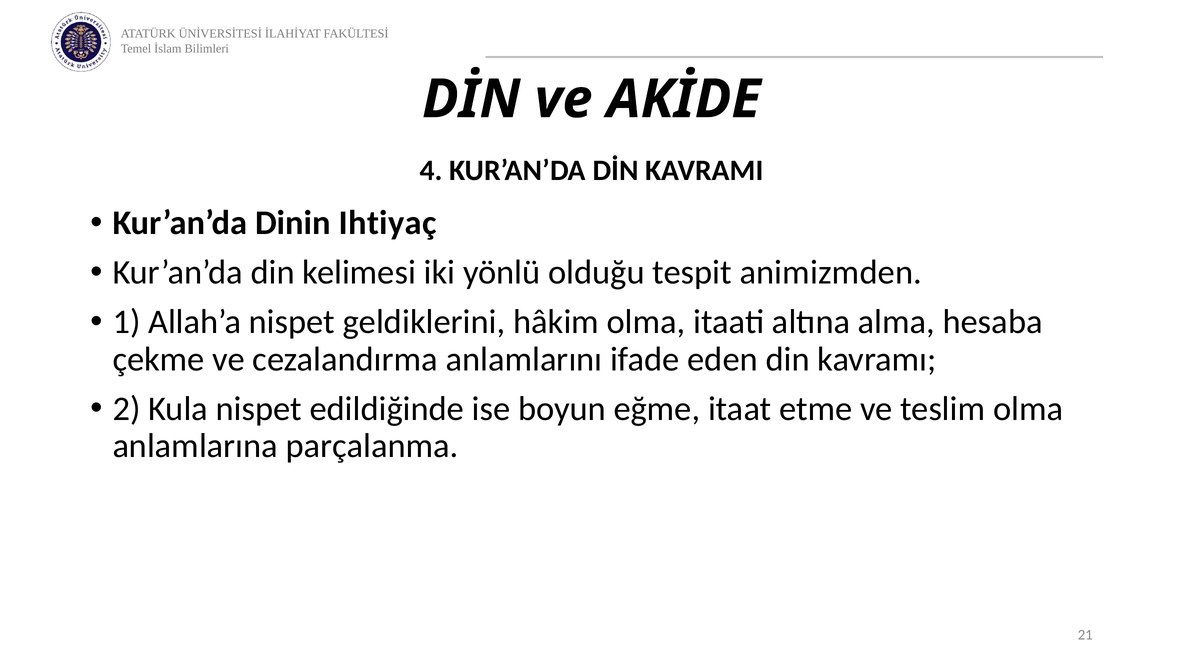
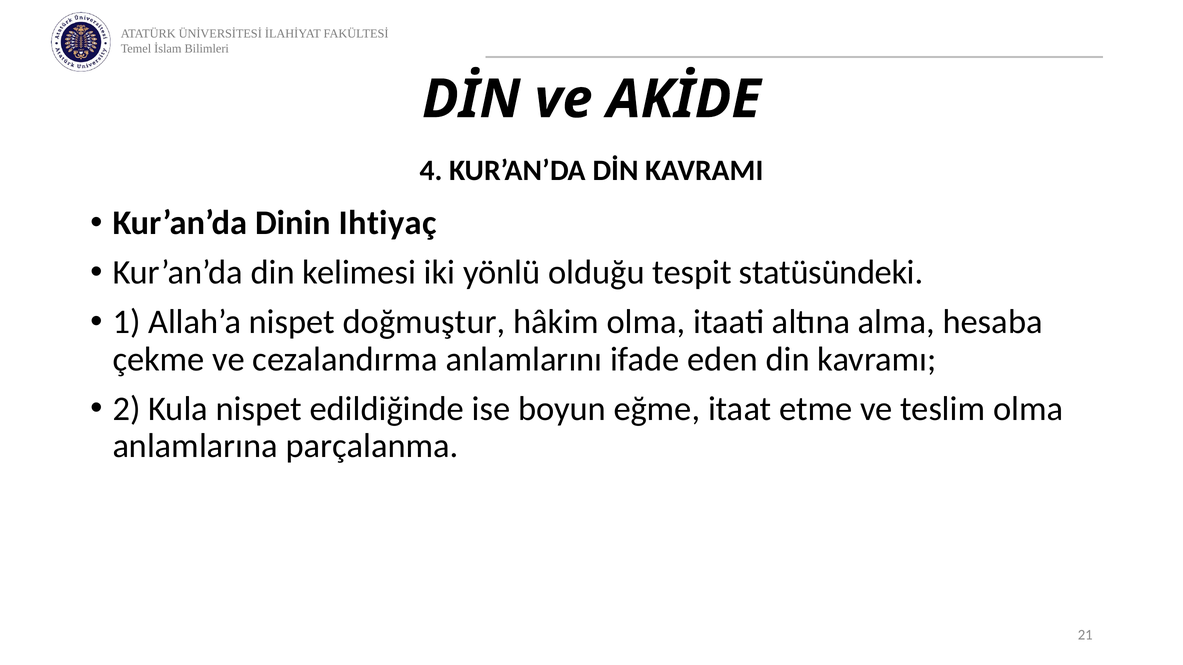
animizmden: animizmden -> statüsündeki
geldiklerini: geldiklerini -> doğmuştur
